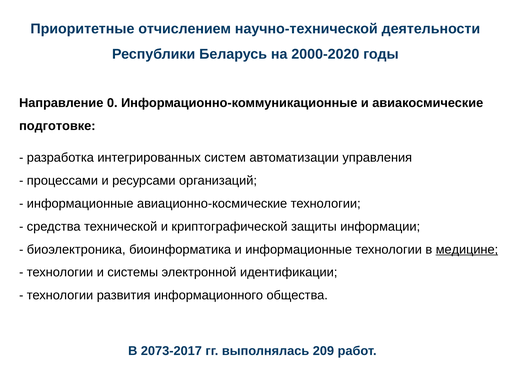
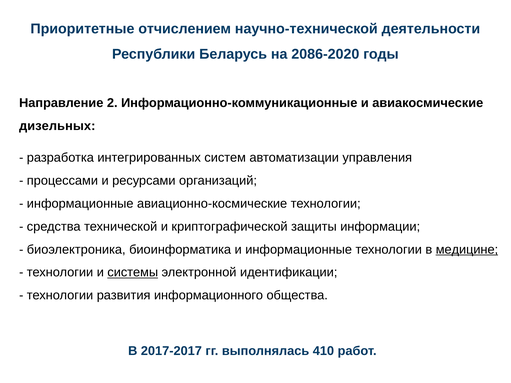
2000-2020: 2000-2020 -> 2086-2020
0: 0 -> 2
подготовке: подготовке -> дизельных
системы underline: none -> present
2073-2017: 2073-2017 -> 2017-2017
209: 209 -> 410
